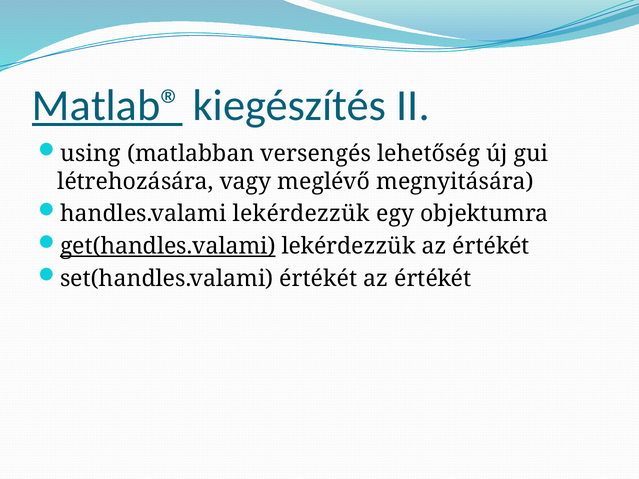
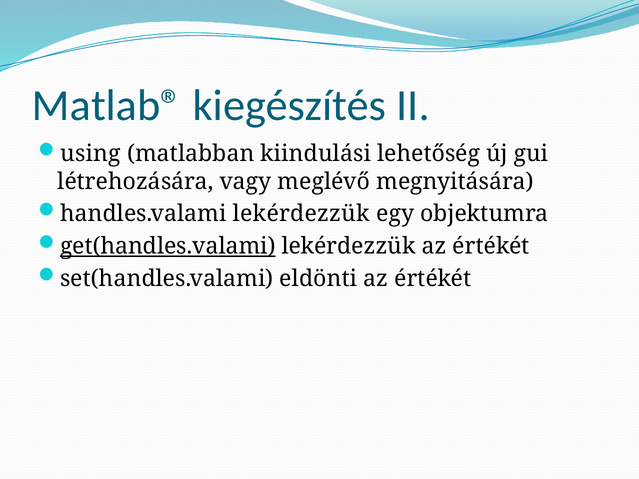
Matlab® underline: present -> none
versengés: versengés -> kiindulási
set(handles.valami értékét: értékét -> eldönti
